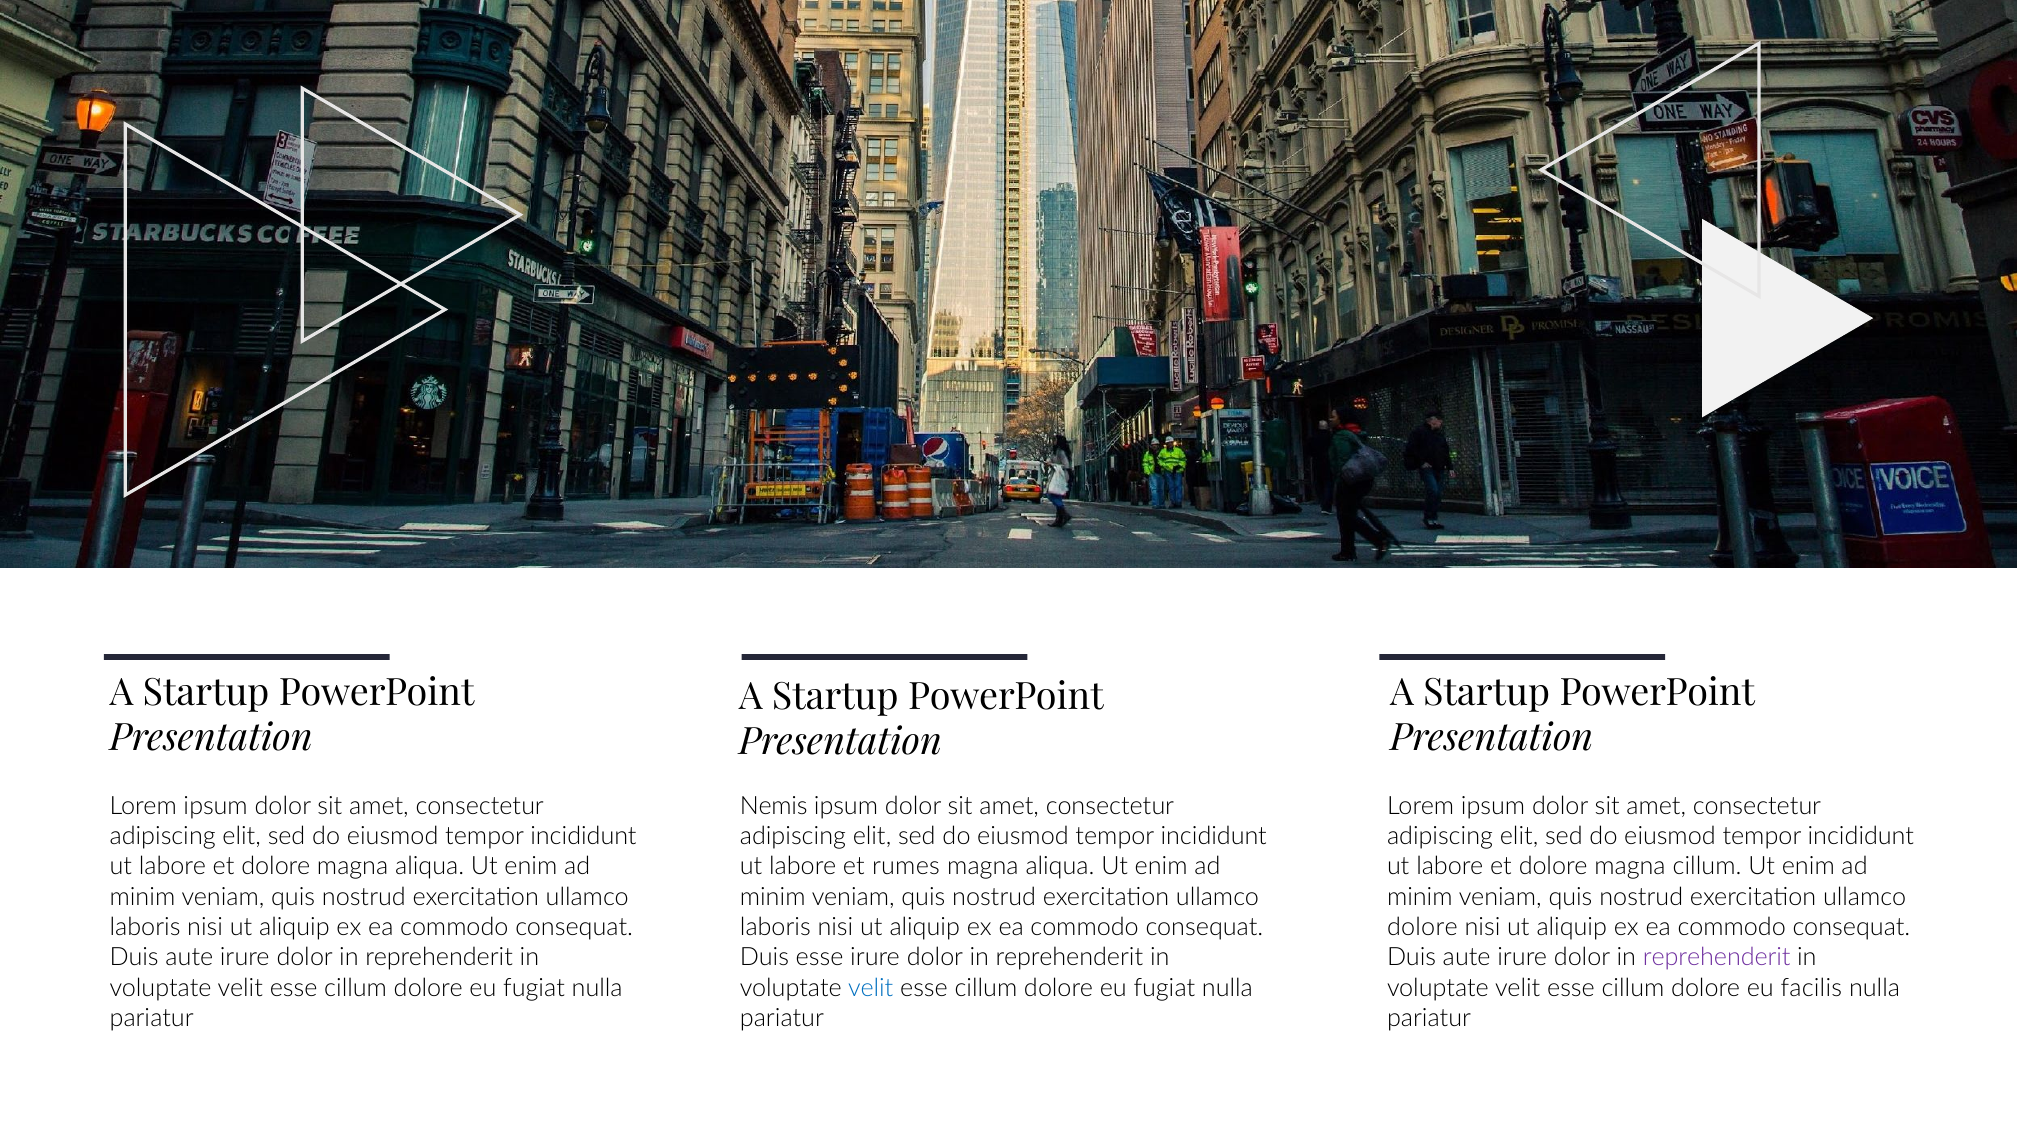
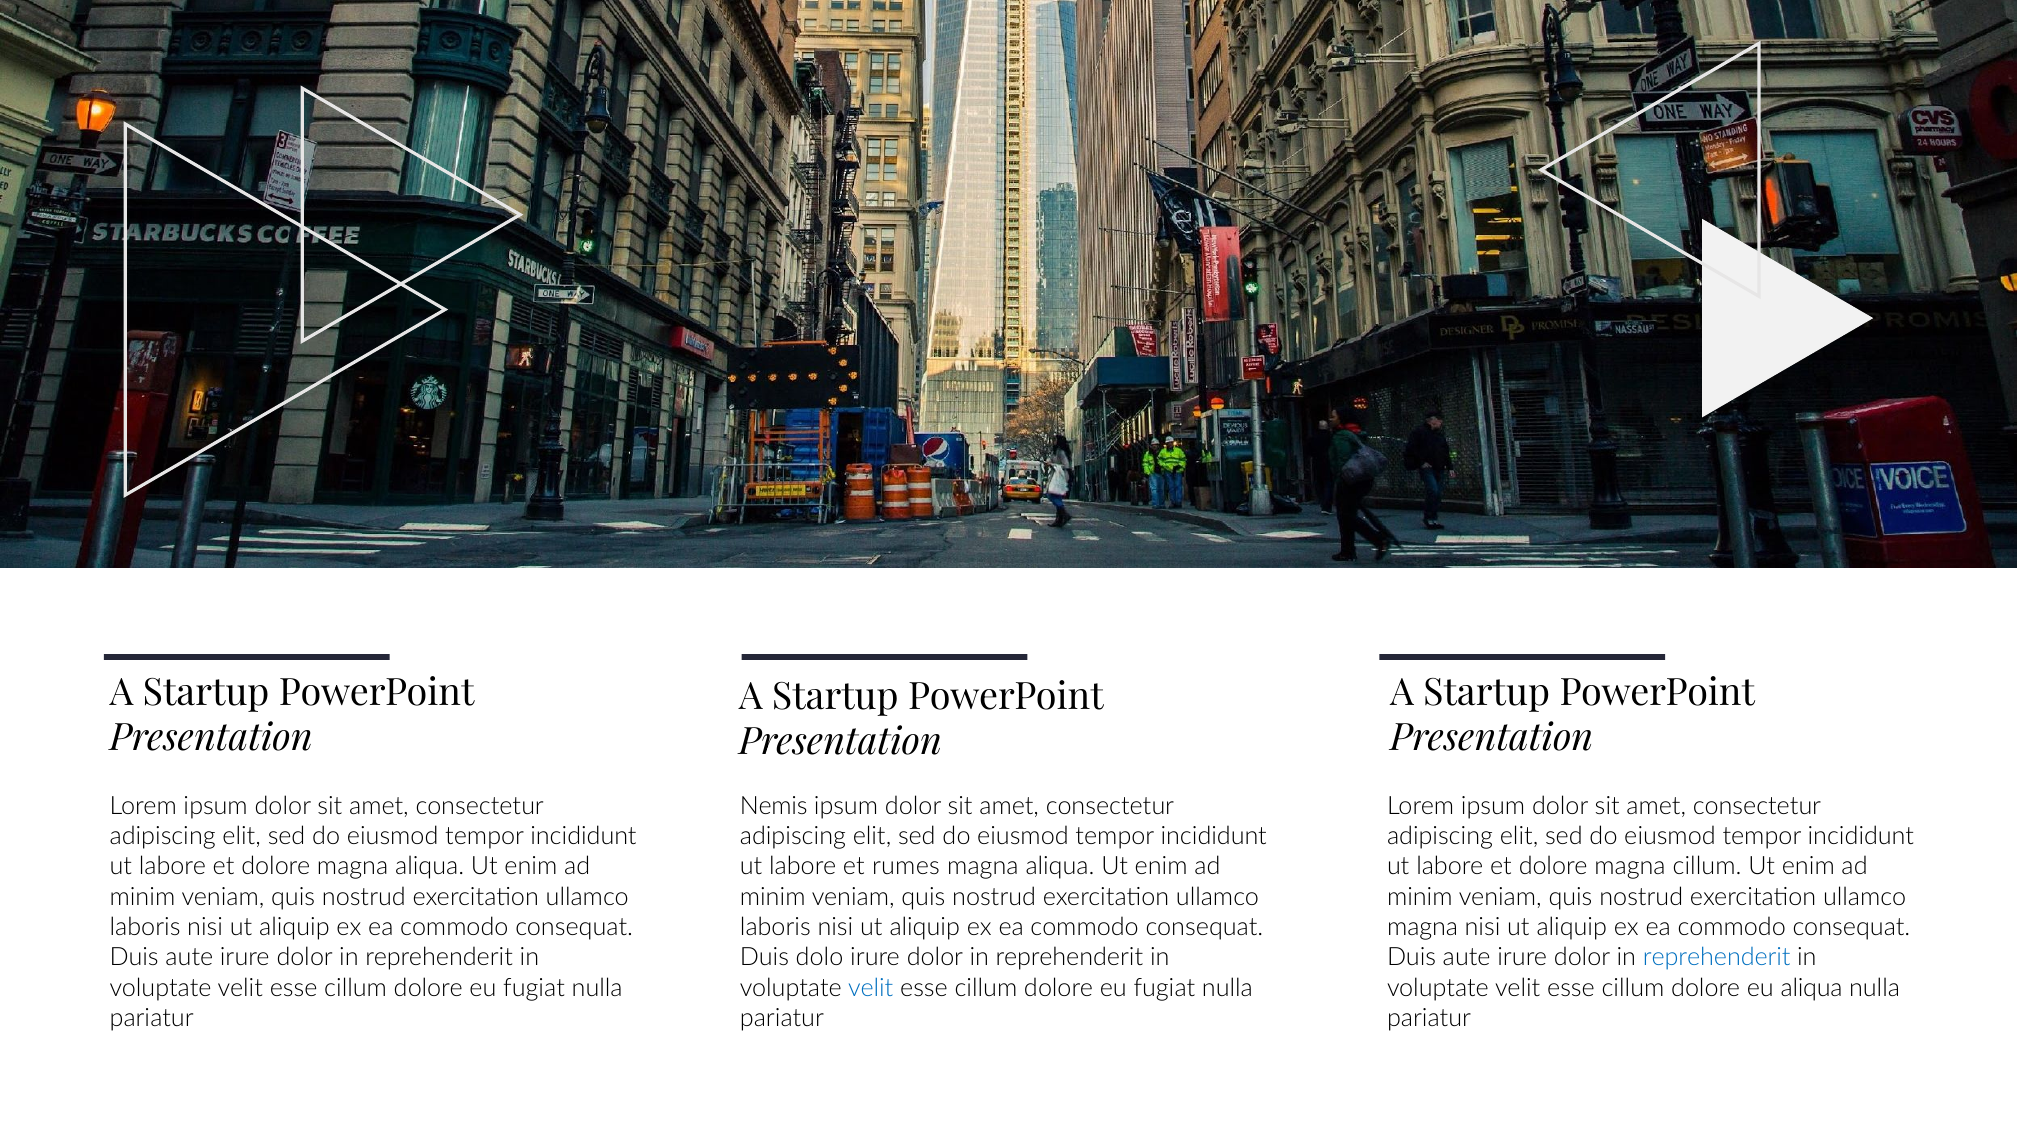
dolore at (1422, 927): dolore -> magna
Duis esse: esse -> dolo
reprehenderit at (1717, 957) colour: purple -> blue
eu facilis: facilis -> aliqua
